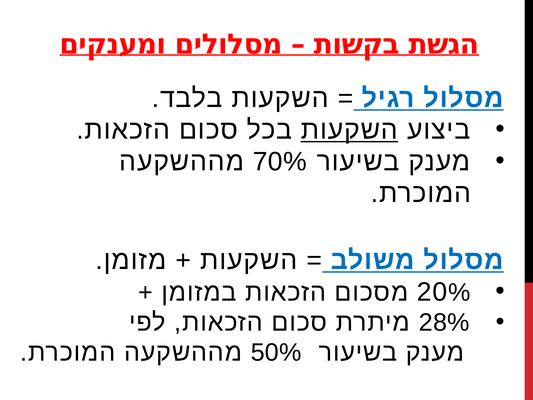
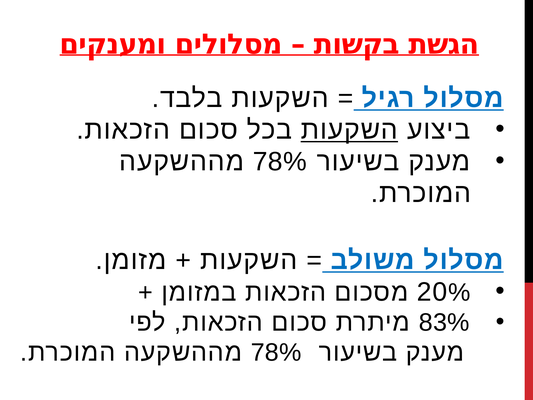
70% at (280, 162): 70% -> 78%
28%: 28% -> 83%
50% at (276, 352): 50% -> 78%
